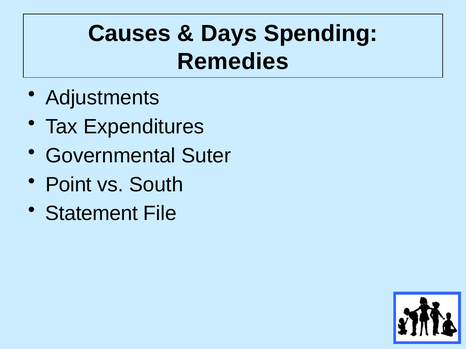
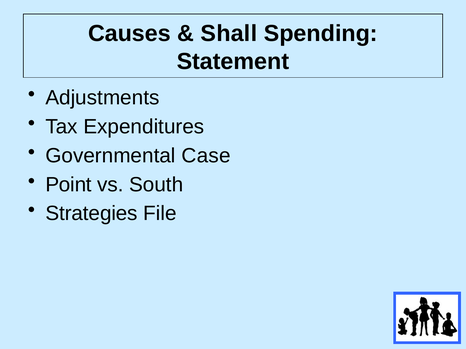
Days: Days -> Shall
Remedies: Remedies -> Statement
Suter: Suter -> Case
Statement: Statement -> Strategies
